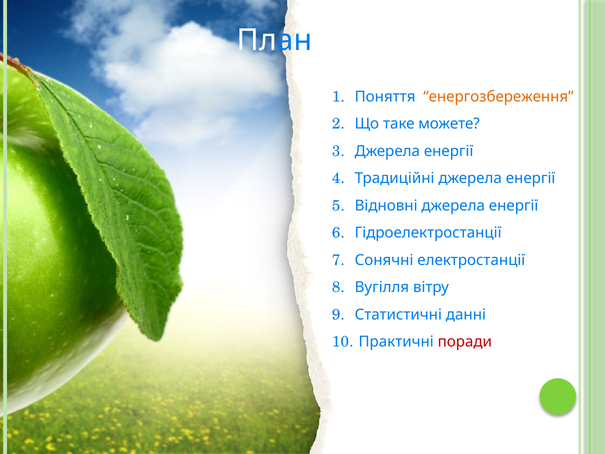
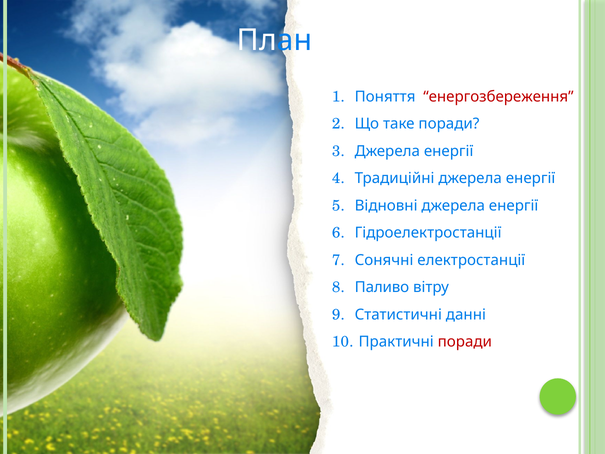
енергозбереження colour: orange -> red
таке можете: можете -> поради
Вугілля: Вугілля -> Паливо
